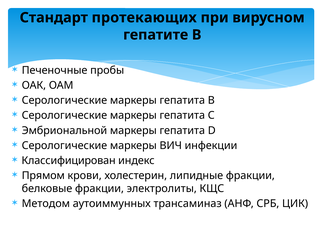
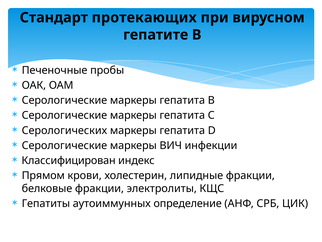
Эмбриональной: Эмбриональной -> Серологических
Методом: Методом -> Гепатиты
трансаминаз: трансаминаз -> определение
